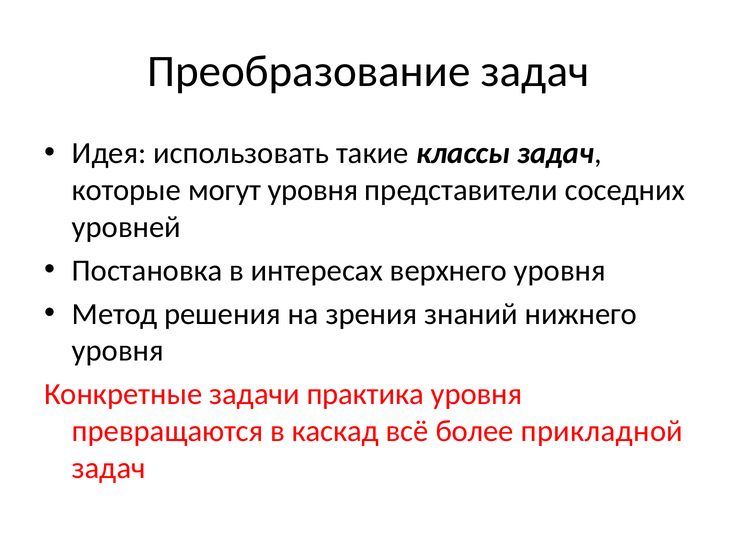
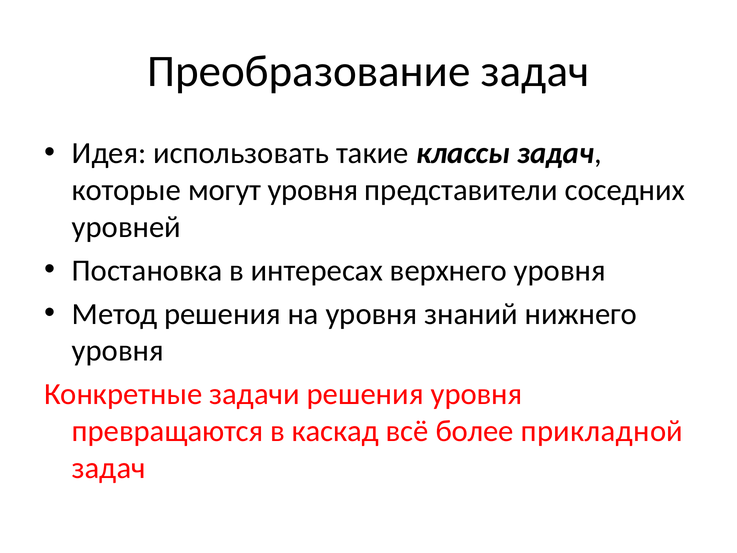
на зрения: зрения -> уровня
задачи практика: практика -> решения
